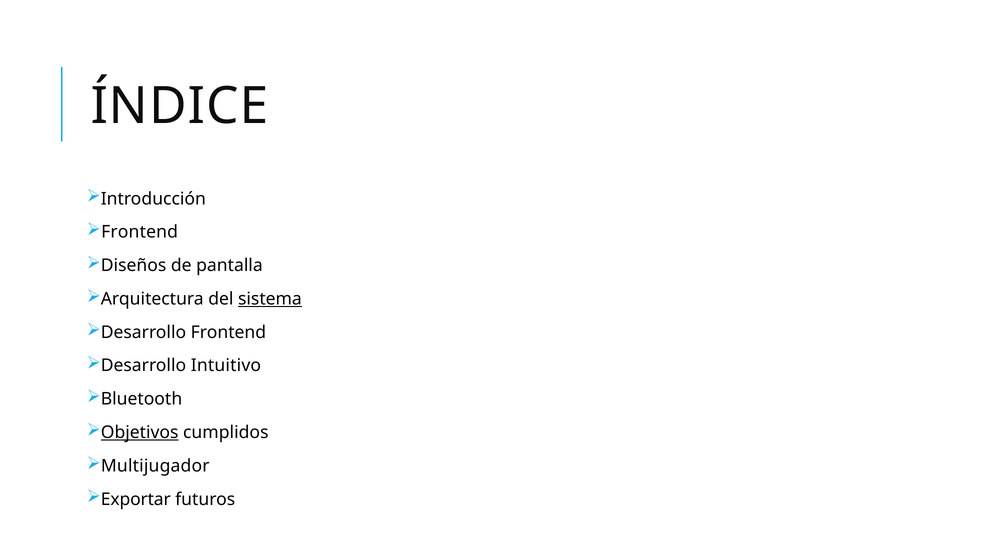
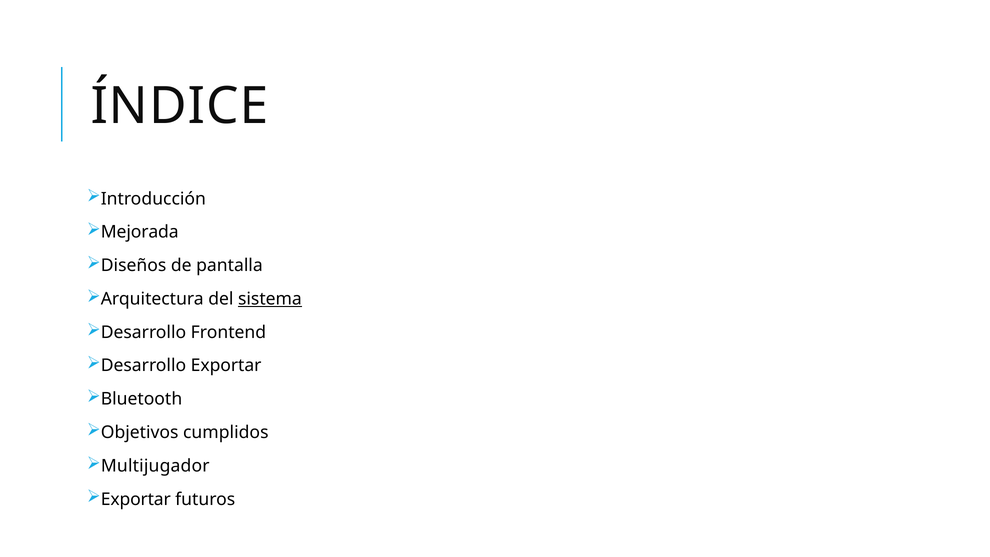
Frontend at (140, 232): Frontend -> Mejorada
Desarrollo Intuitivo: Intuitivo -> Exportar
Objetivos underline: present -> none
